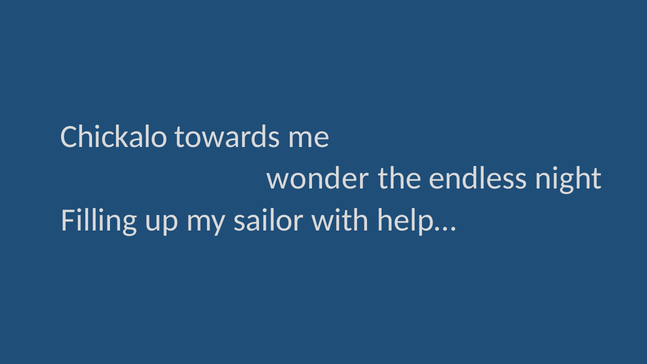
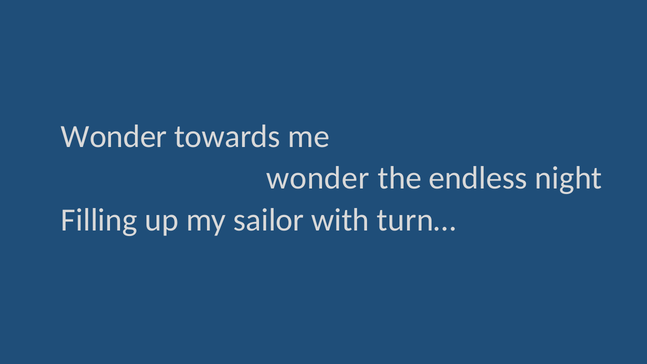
Chickalo at (114, 136): Chickalo -> Wonder
help…: help… -> turn…
